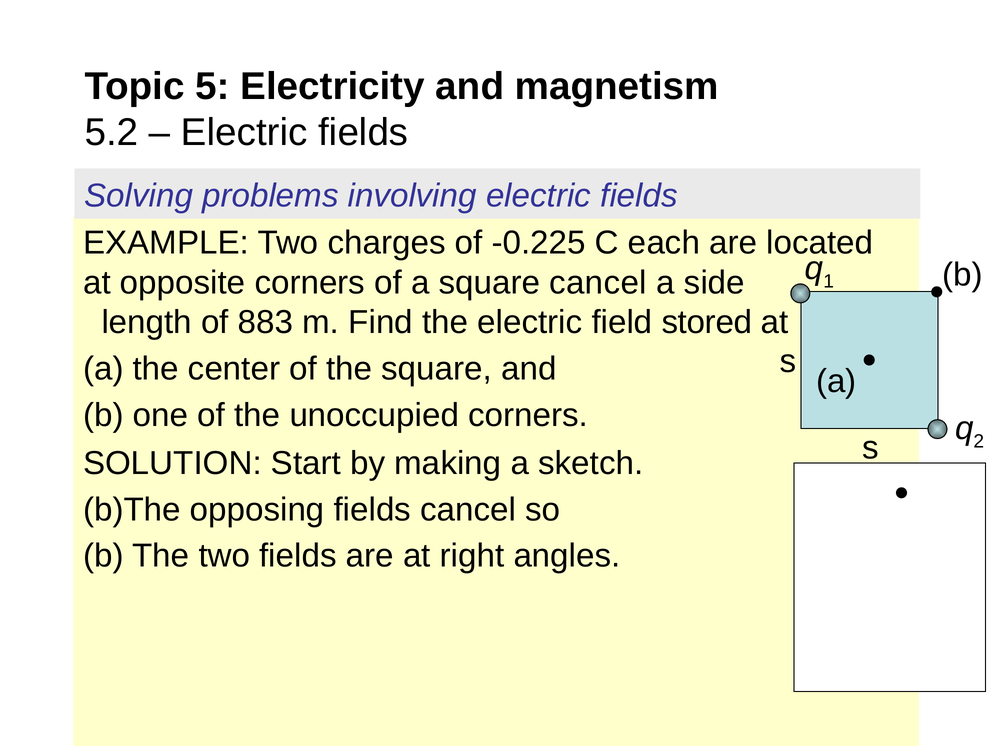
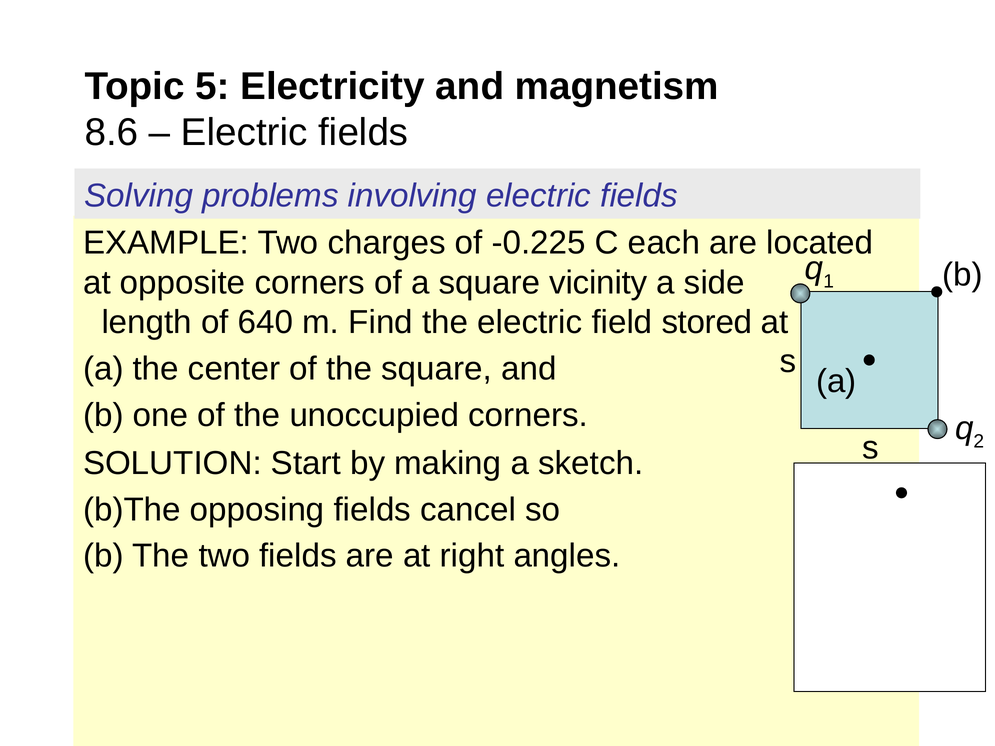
5.2: 5.2 -> 8.6
square cancel: cancel -> vicinity
883: 883 -> 640
